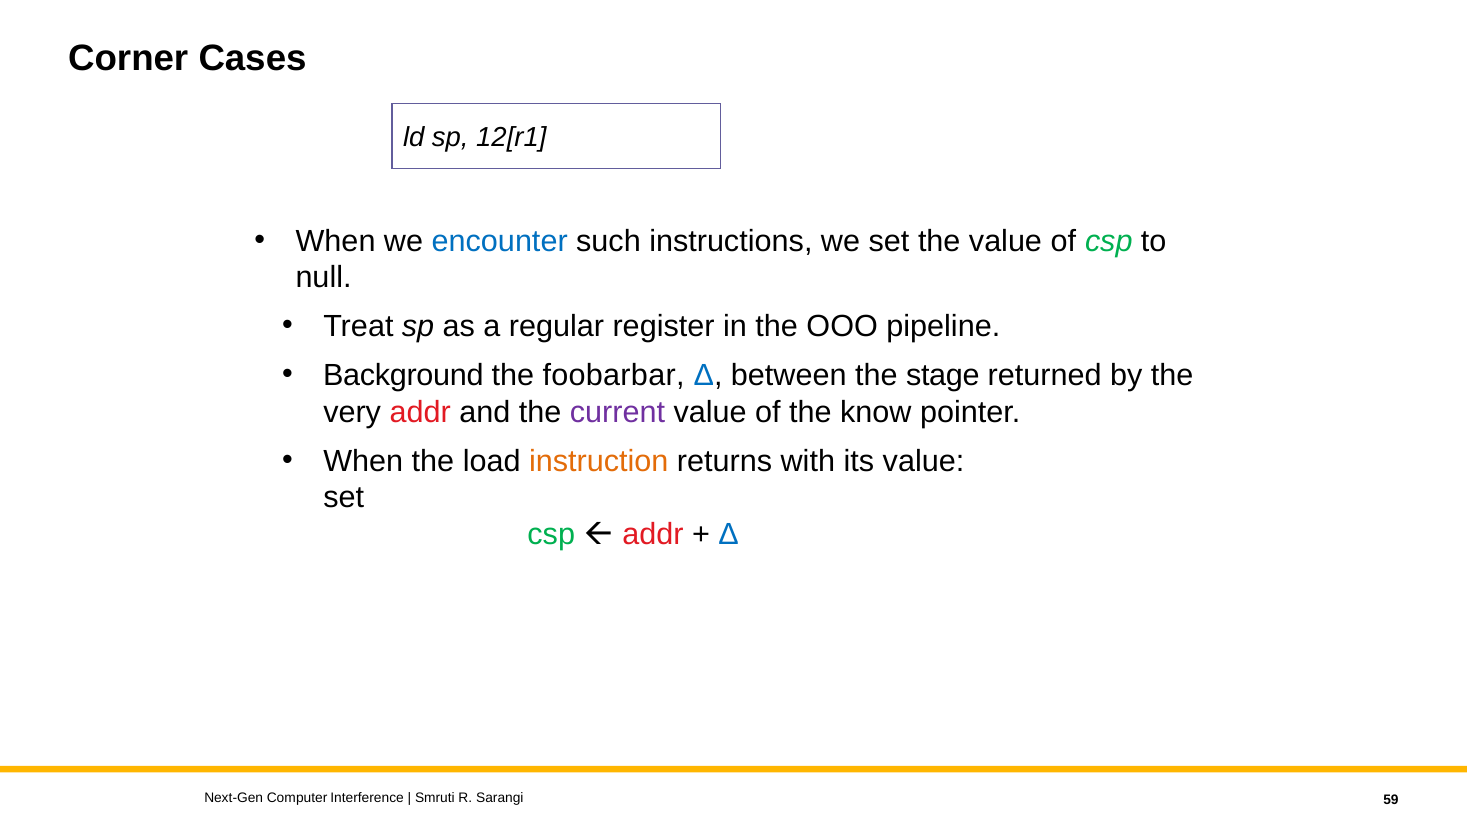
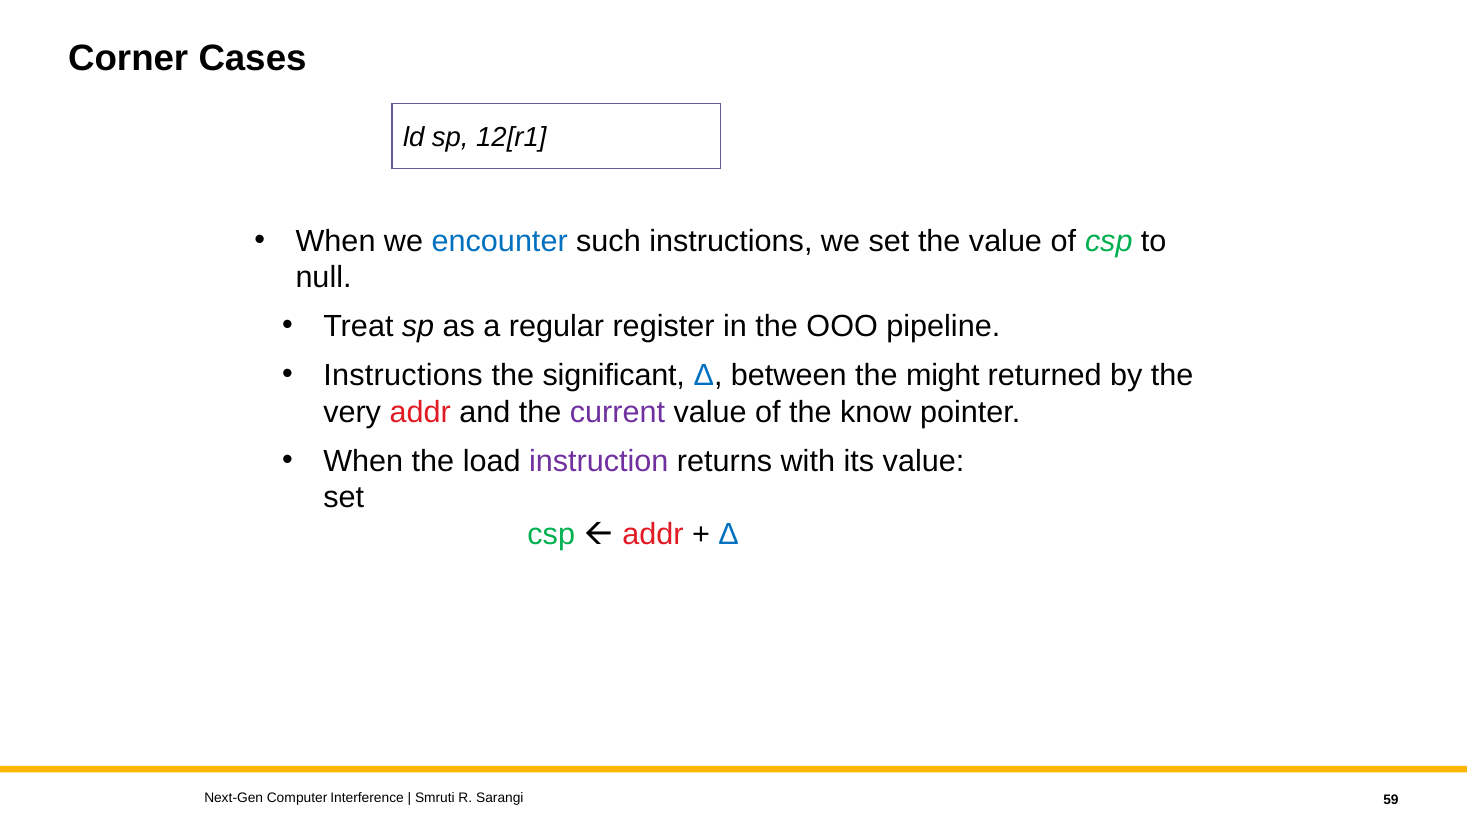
Background at (403, 375): Background -> Instructions
foobarbar: foobarbar -> significant
stage: stage -> might
instruction colour: orange -> purple
